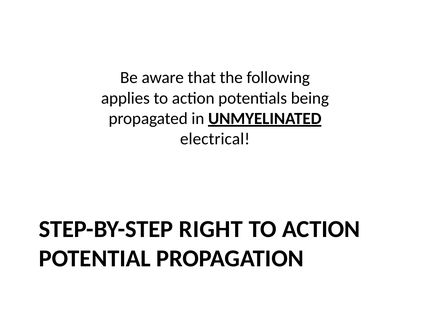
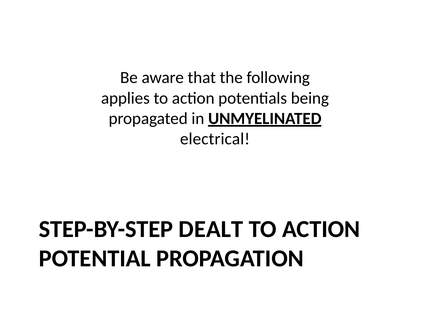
RIGHT: RIGHT -> DEALT
